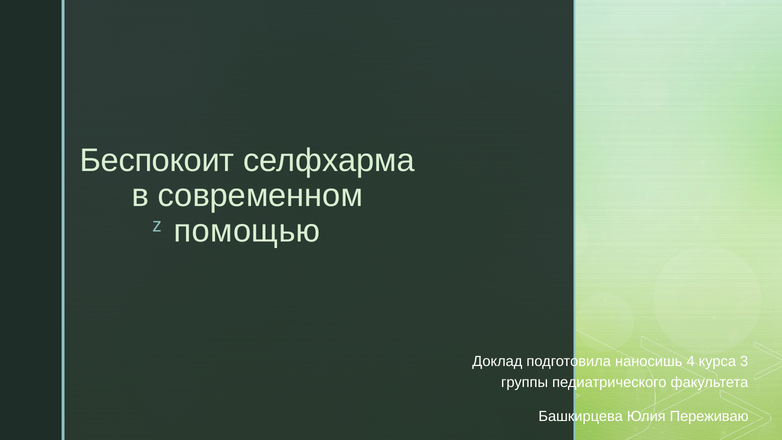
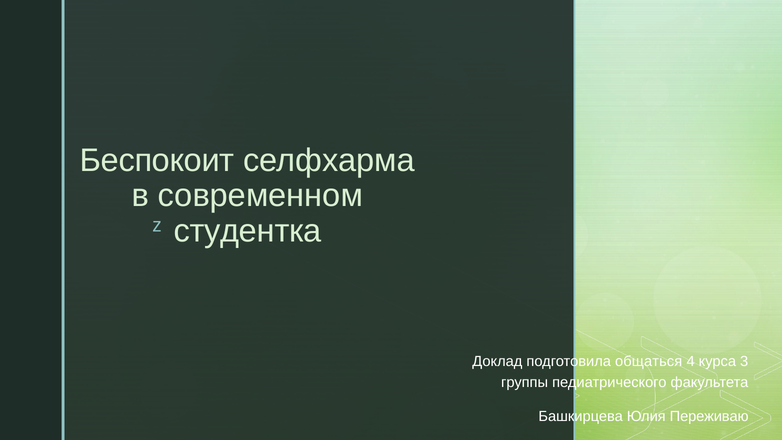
помощью: помощью -> студентка
наносишь: наносишь -> общаться
